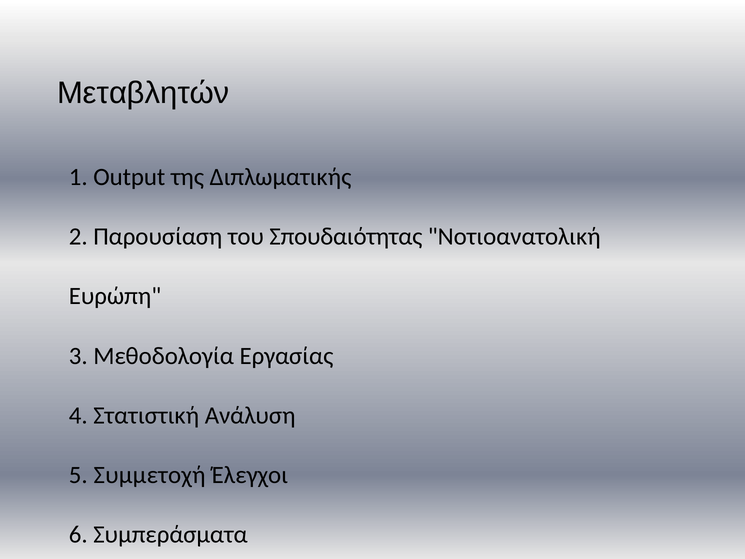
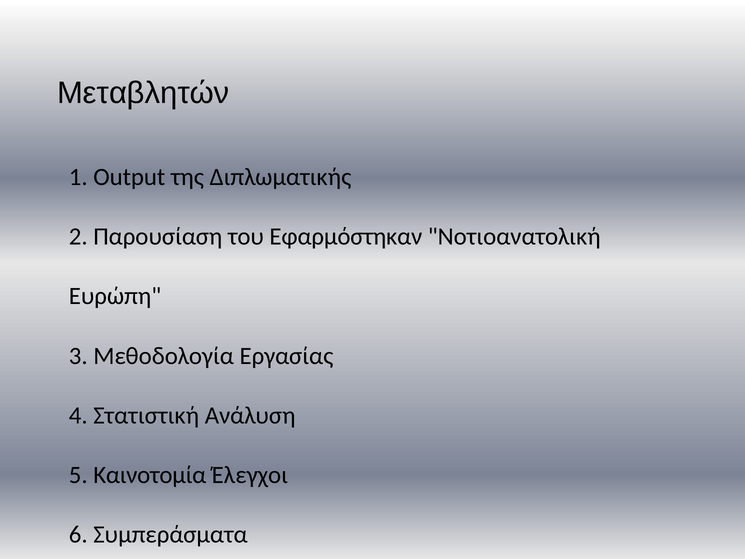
Σπουδαιότητας: Σπουδαιότητας -> Εφαρμόστηκαν
Συμμετοχή: Συμμετοχή -> Καινοτομία
